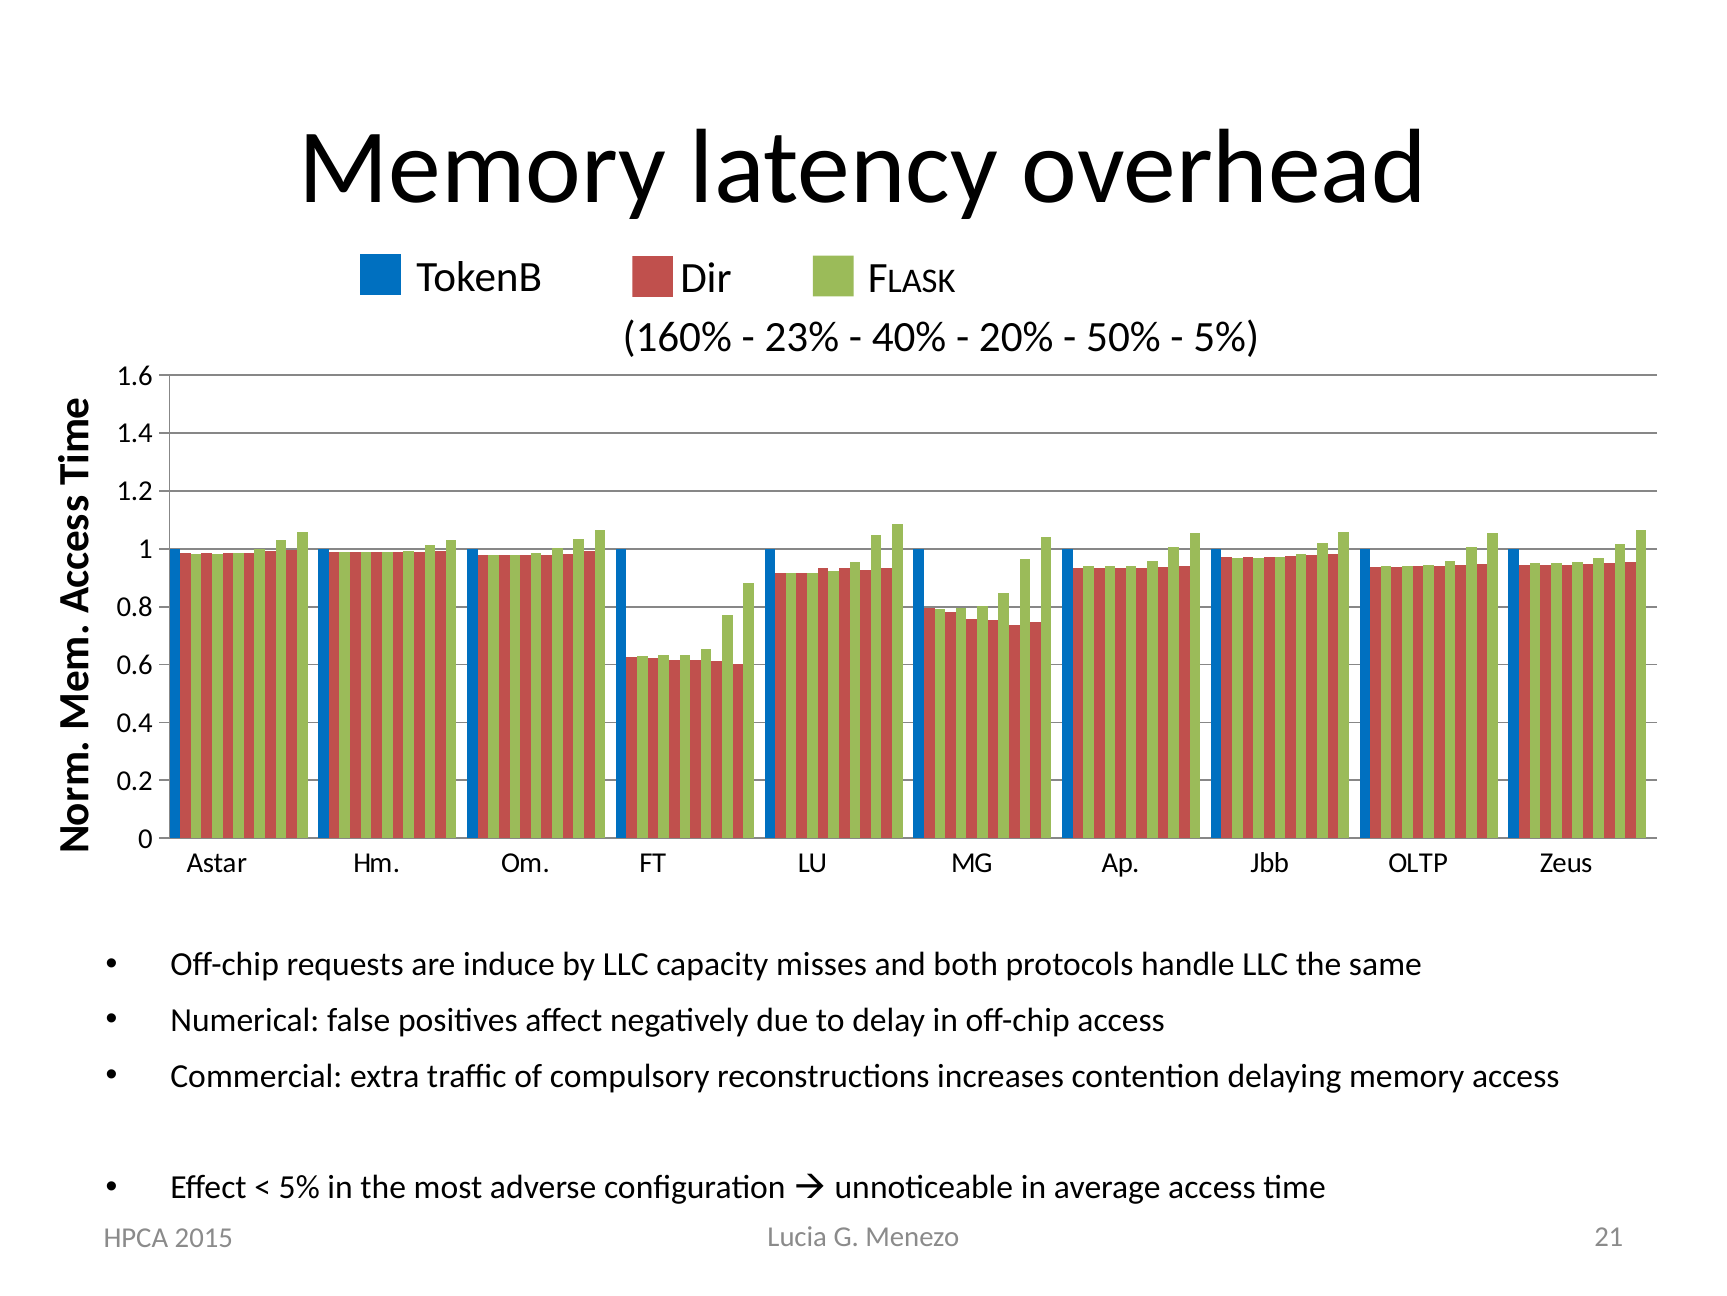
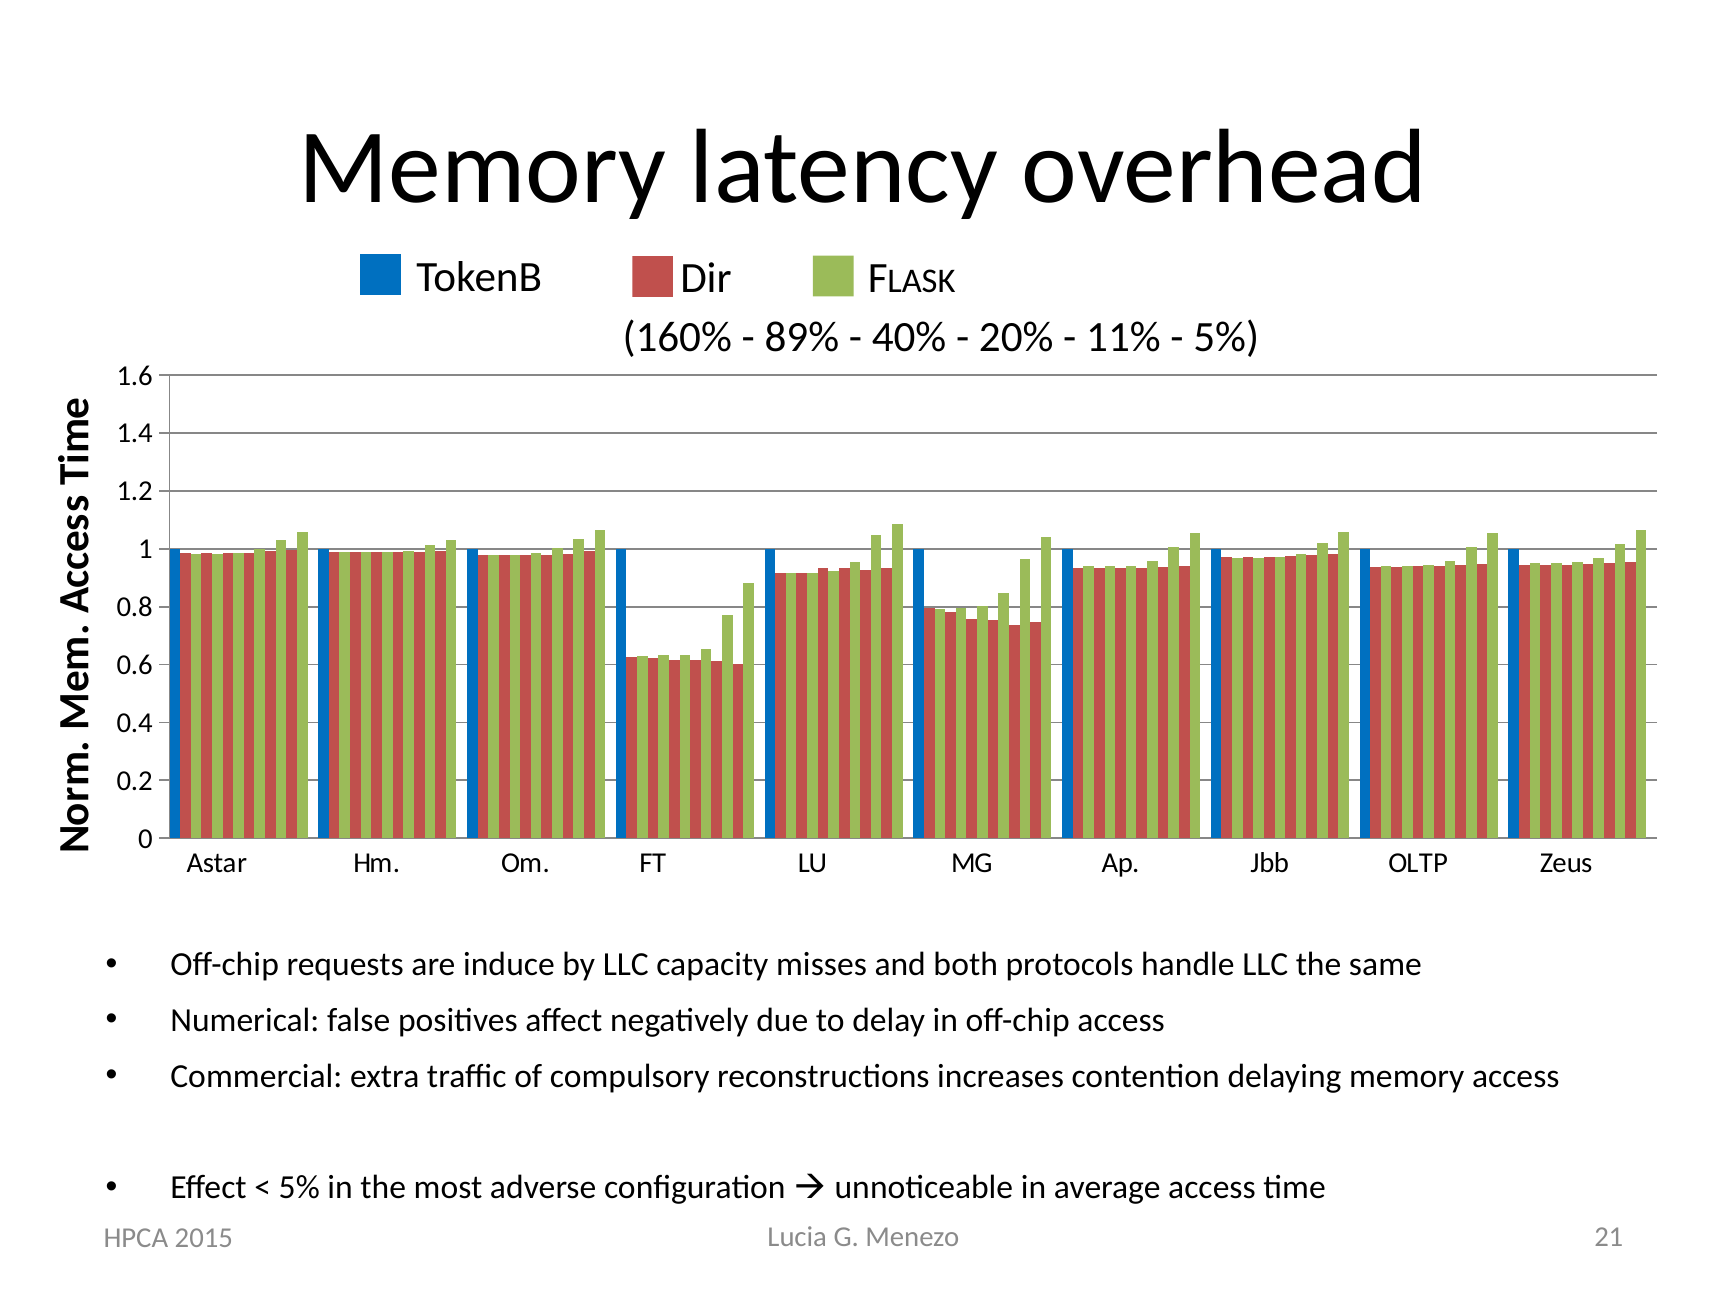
23%: 23% -> 89%
50%: 50% -> 11%
